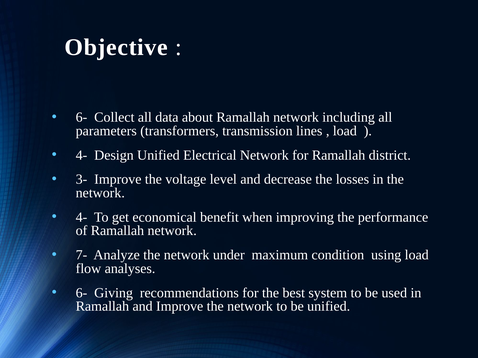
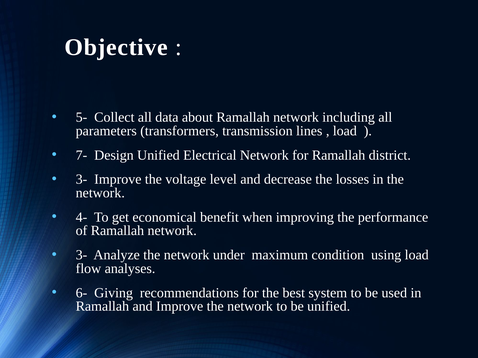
6- at (82, 117): 6- -> 5-
4- at (82, 155): 4- -> 7-
7- at (82, 255): 7- -> 3-
